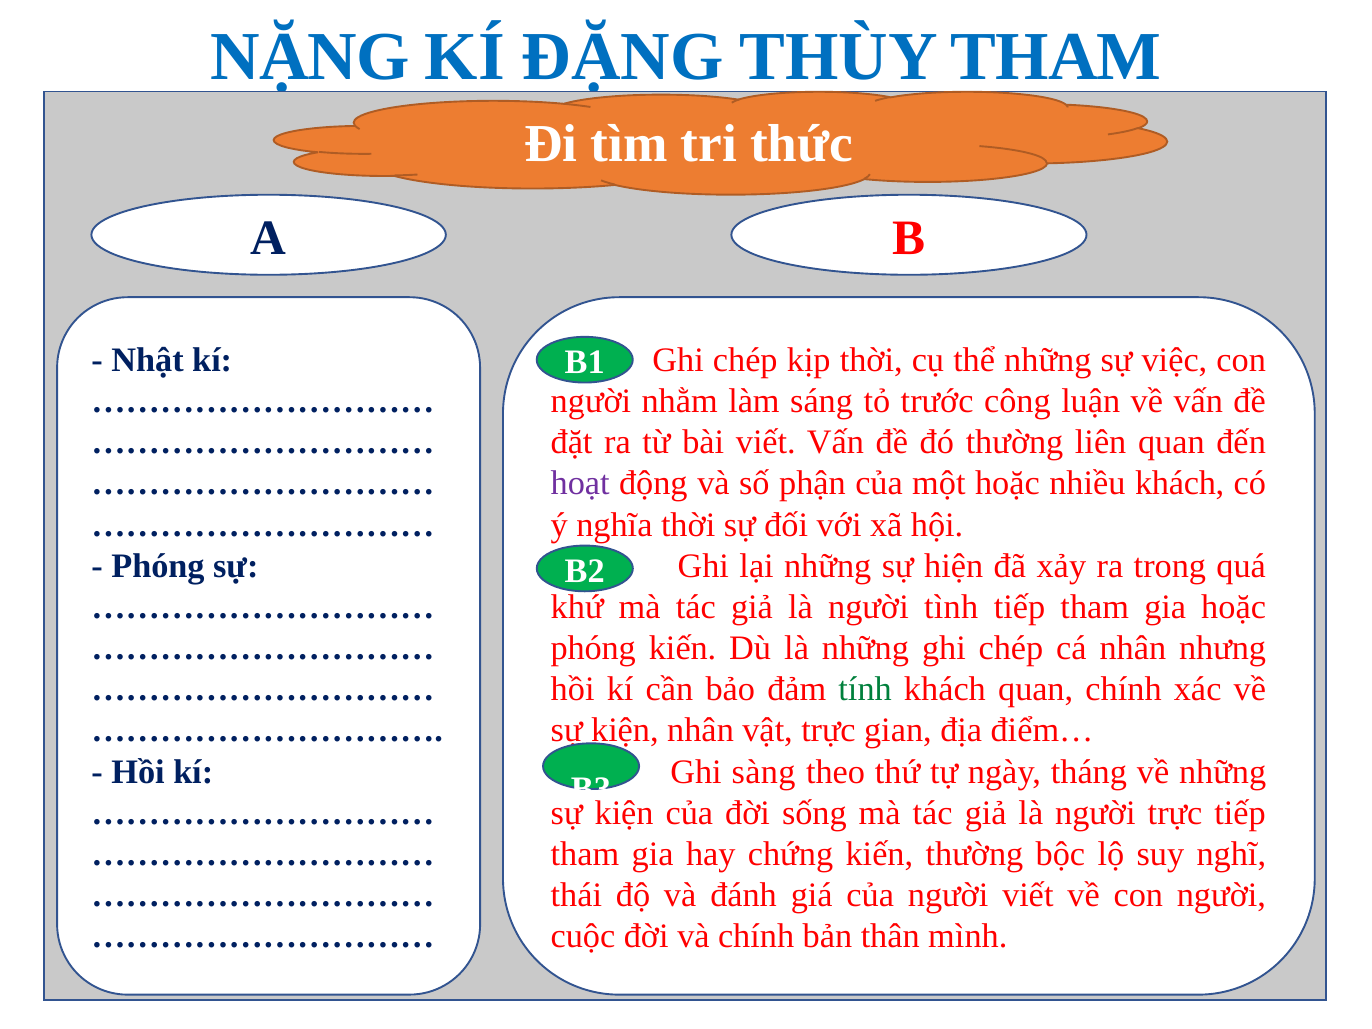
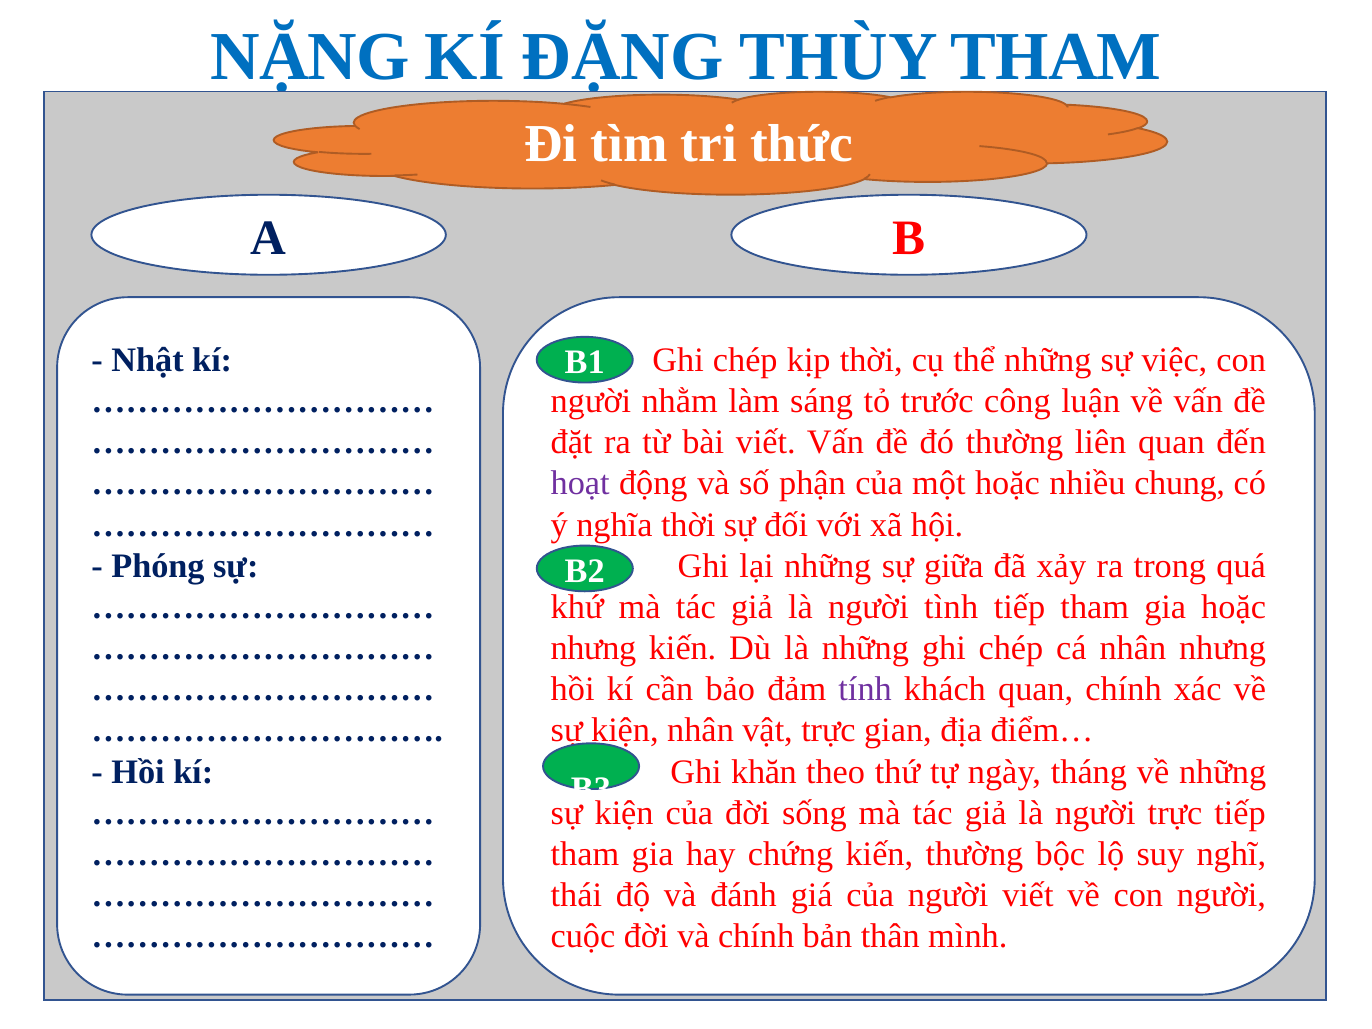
nhiều khách: khách -> chung
hiện: hiện -> giữa
phóng at (593, 648): phóng -> nhưng
tính colour: green -> purple
sàng: sàng -> khăn
